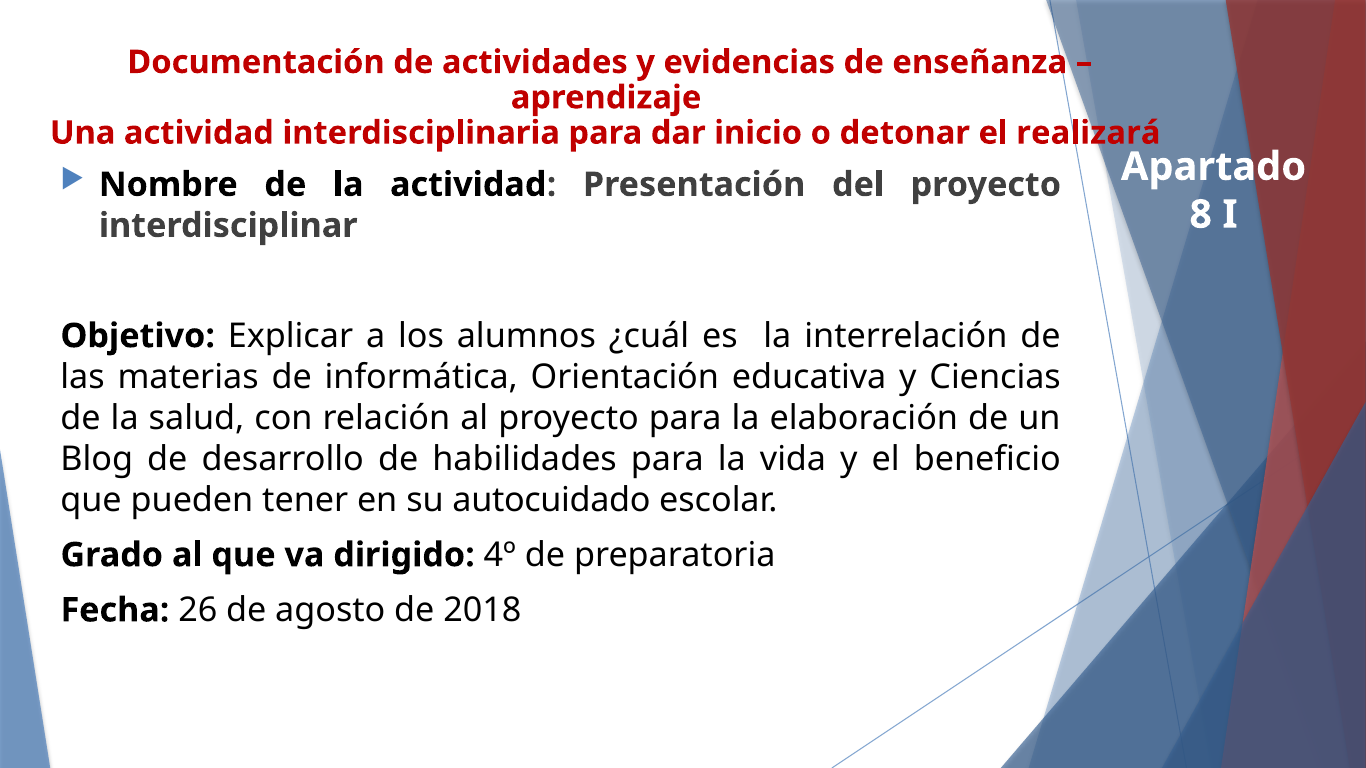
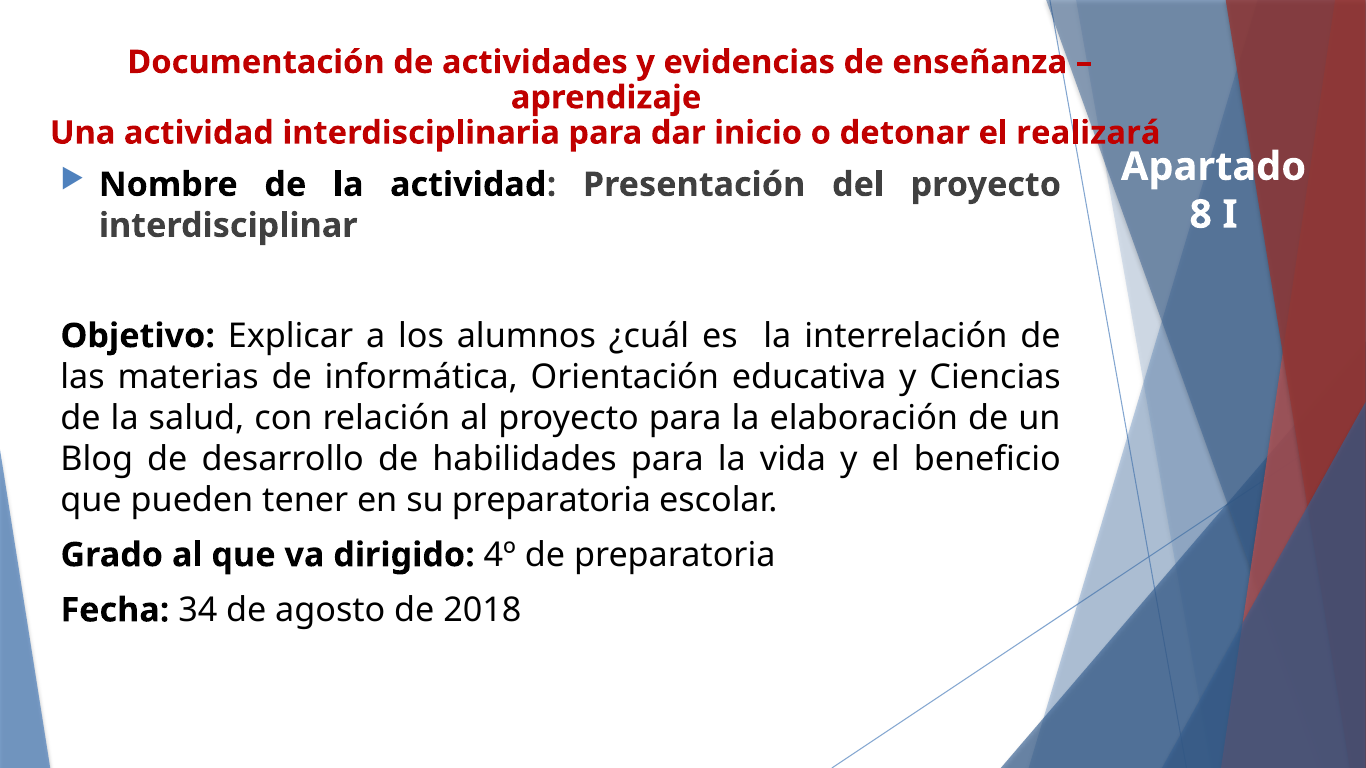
su autocuidado: autocuidado -> preparatoria
26: 26 -> 34
